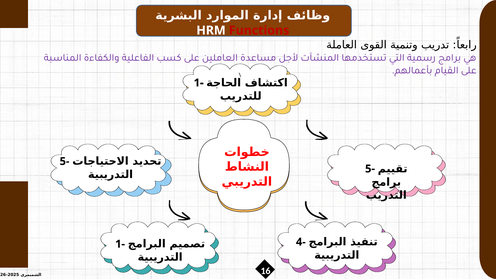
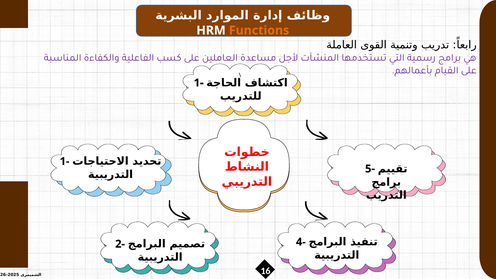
Functions colour: red -> orange
5- at (65, 161): 5- -> 1-
1- at (120, 244): 1- -> 2-
